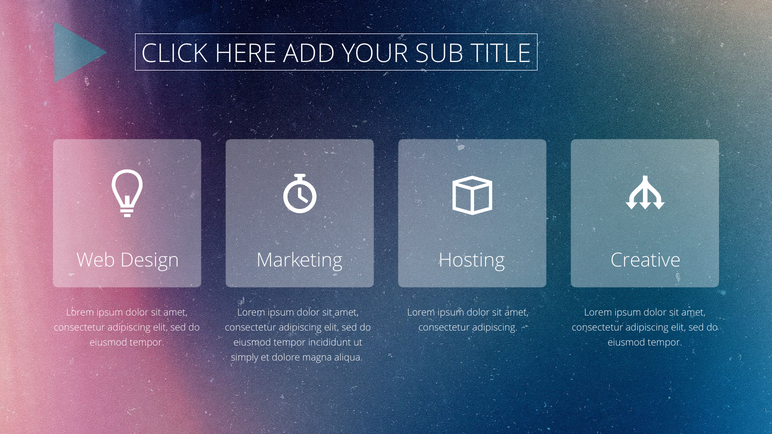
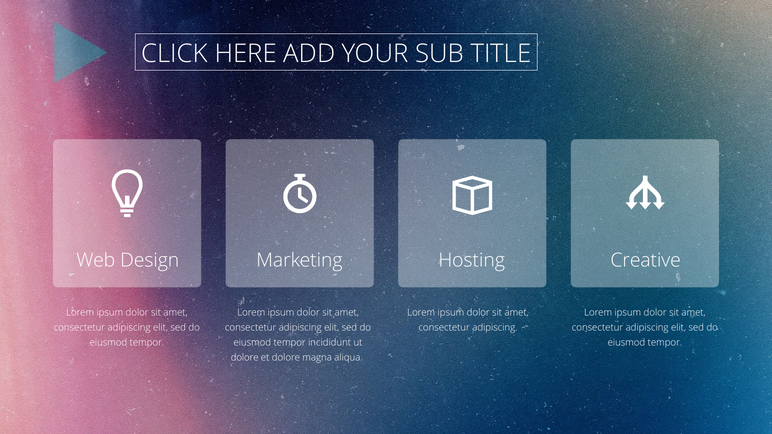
simply at (245, 358): simply -> dolore
